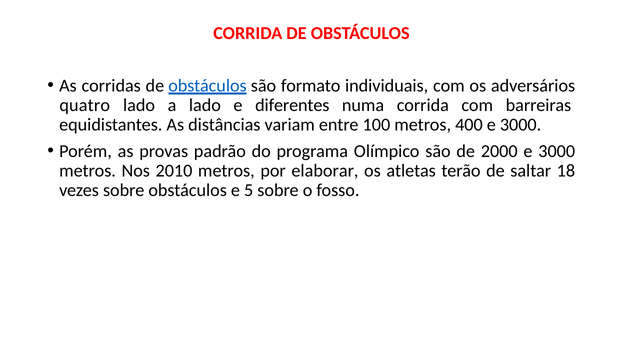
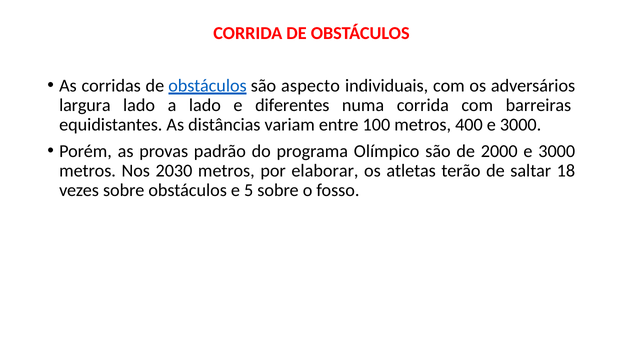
formato: formato -> aspecto
quatro: quatro -> largura
2010: 2010 -> 2030
